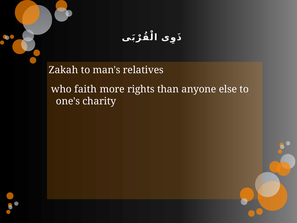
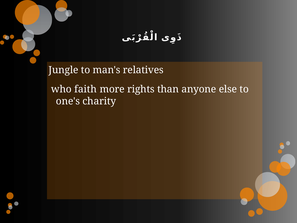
Zakah: Zakah -> Jungle
